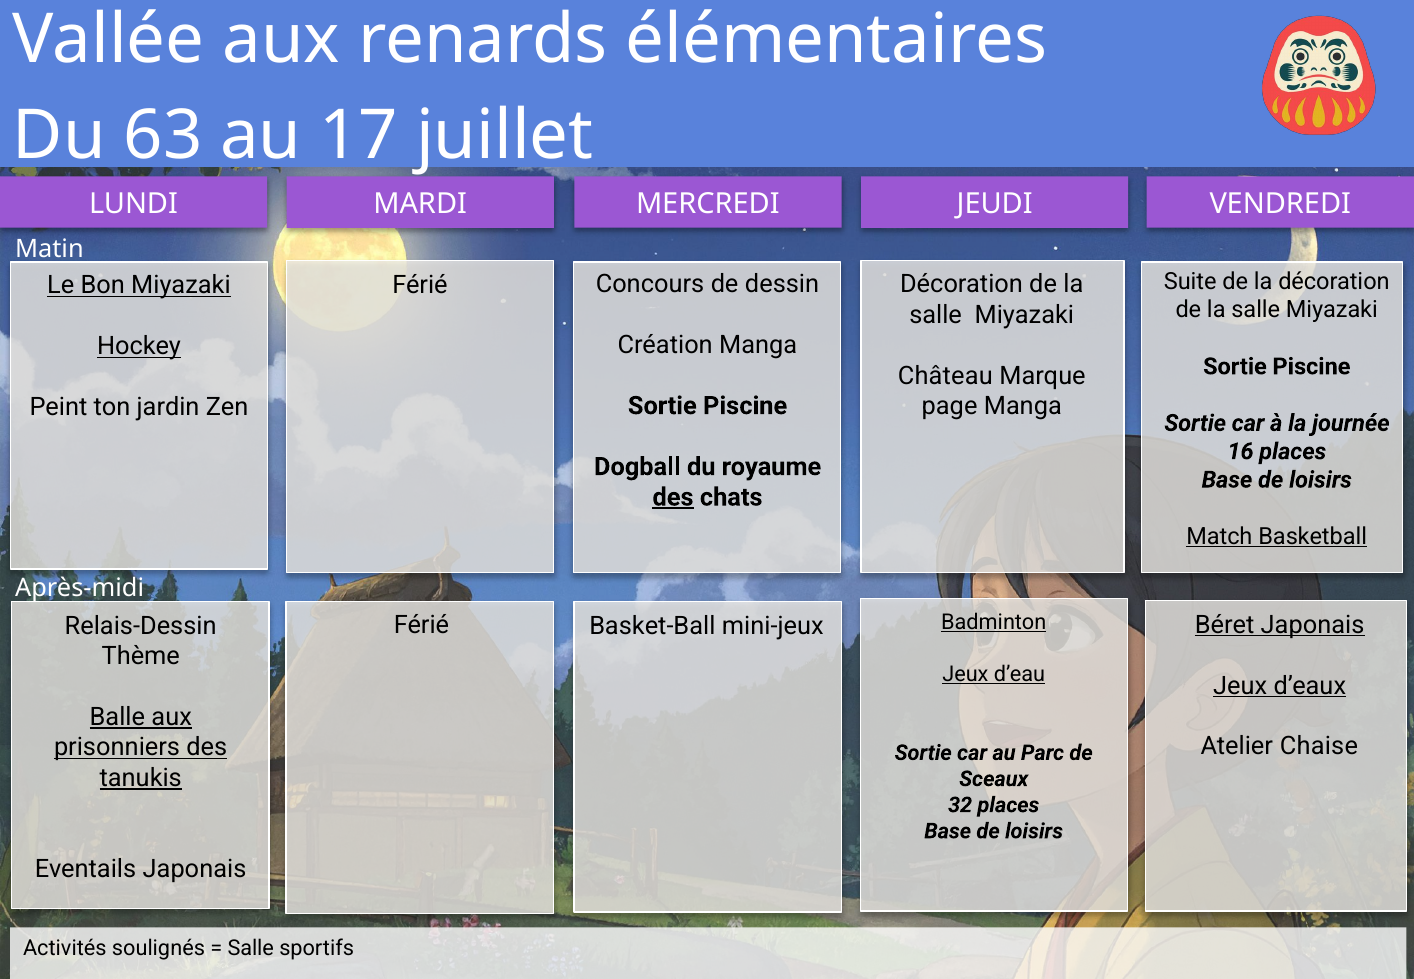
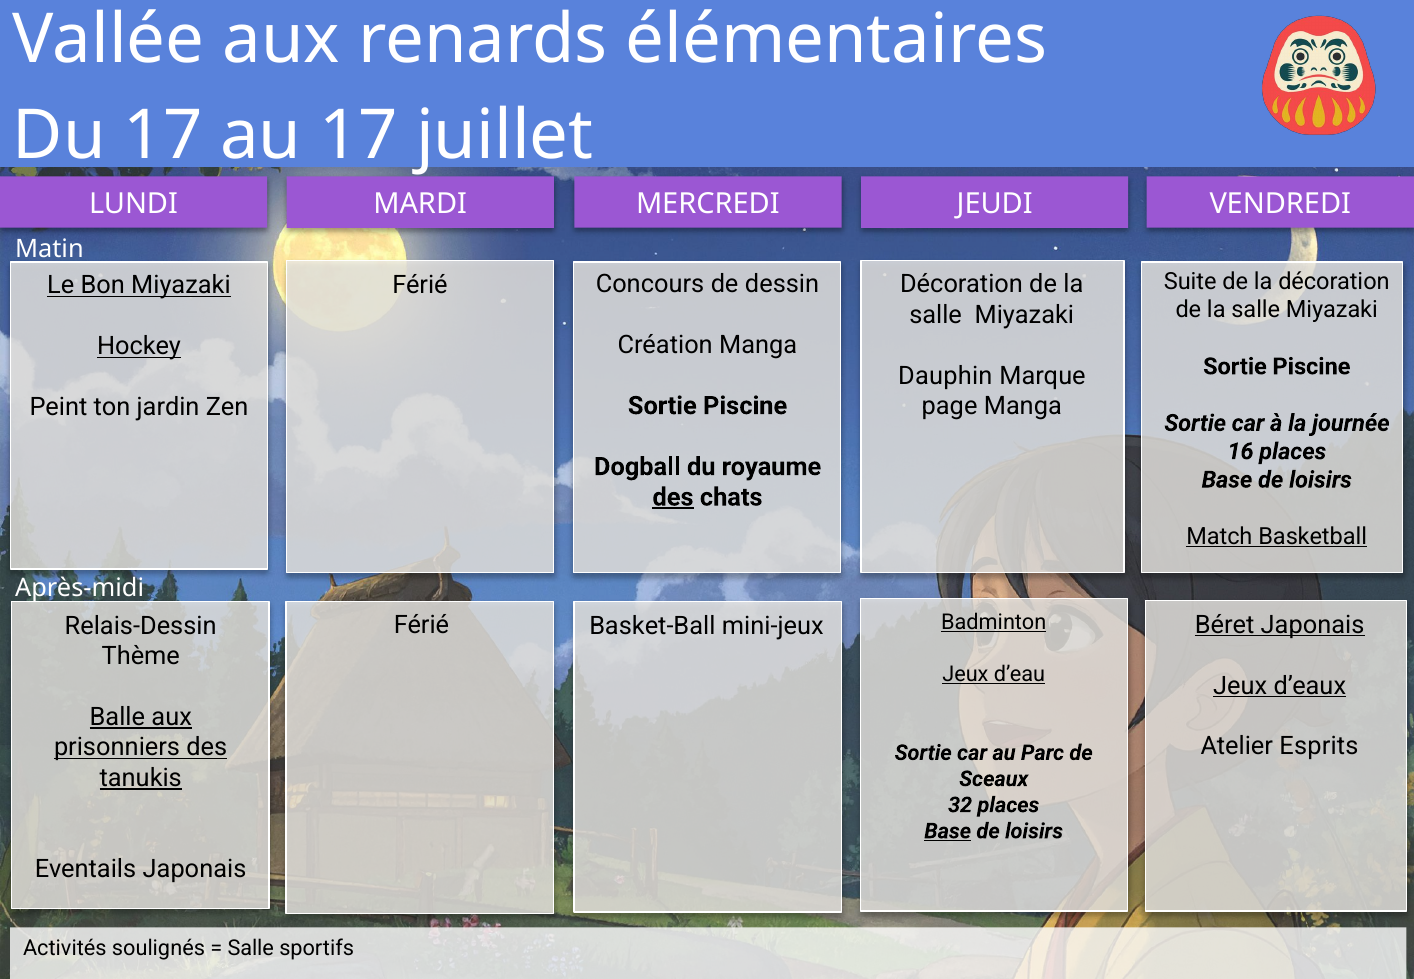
Du 63: 63 -> 17
Château: Château -> Dauphin
Chaise: Chaise -> Esprits
Base at (948, 831) underline: none -> present
